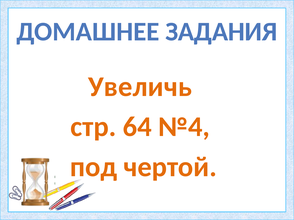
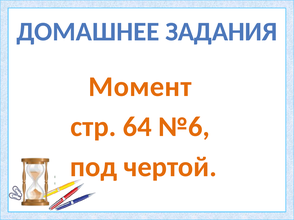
Увеличь: Увеличь -> Момент
№4: №4 -> №6
